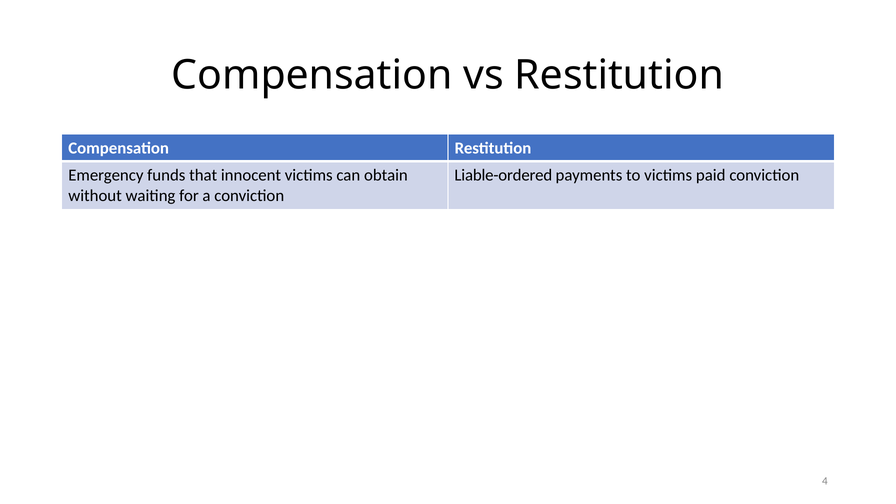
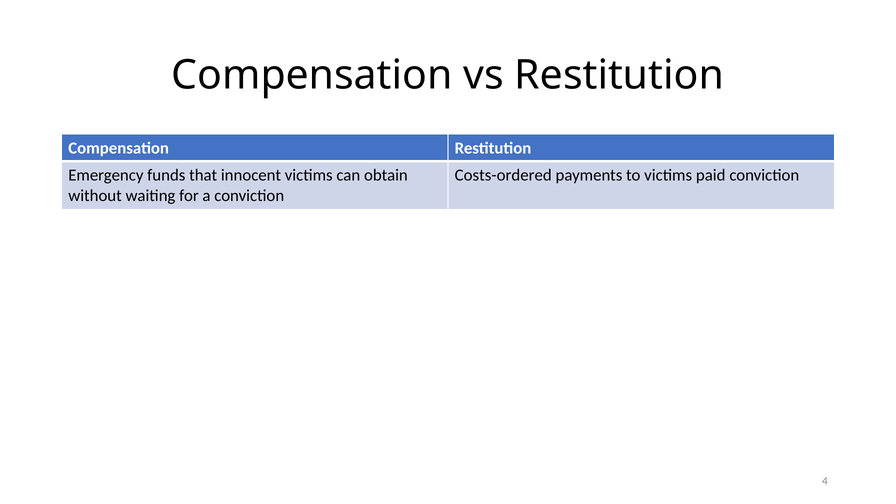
Liable-ordered: Liable-ordered -> Costs-ordered
